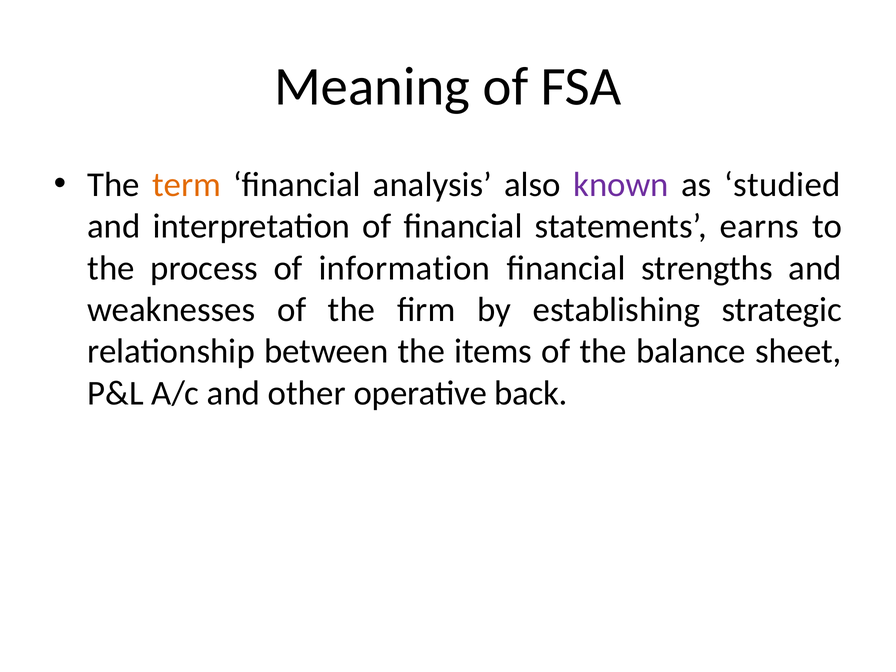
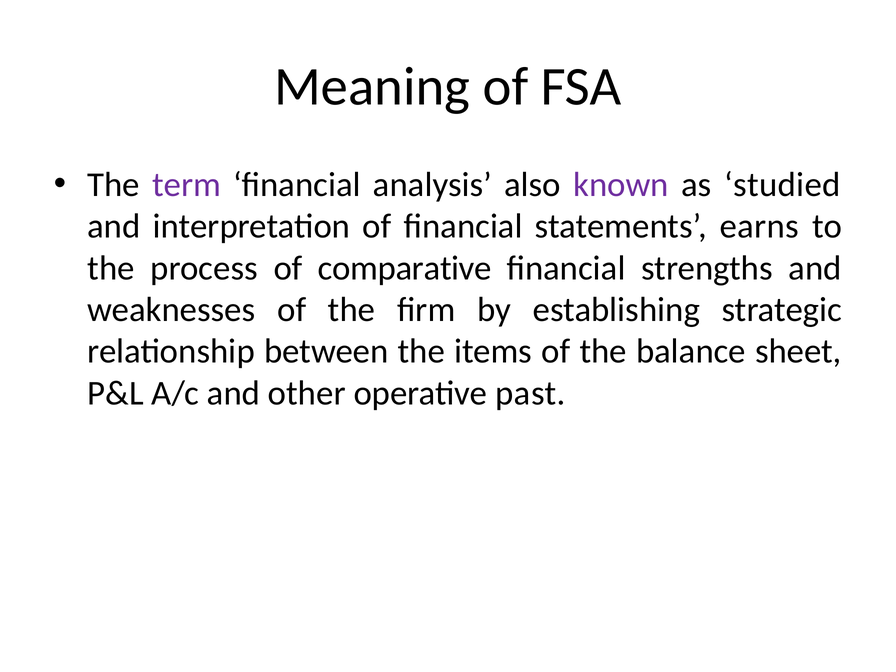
term colour: orange -> purple
information: information -> comparative
back: back -> past
